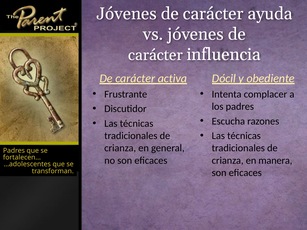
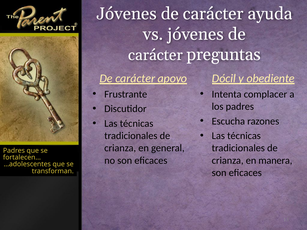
influencia: influencia -> preguntas
activa: activa -> apoyo
